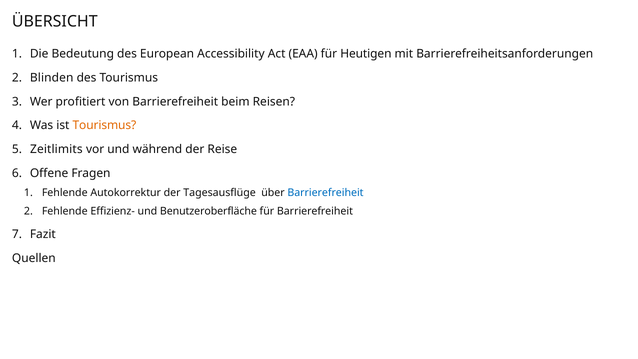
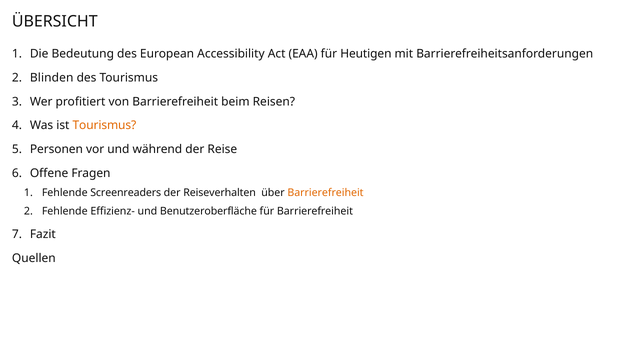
Zeitlimits: Zeitlimits -> Personen
Autokorrektur: Autokorrektur -> Screenreaders
Tagesausflüge: Tagesausflüge -> Reiseverhalten
Barrierefreiheit at (325, 193) colour: blue -> orange
